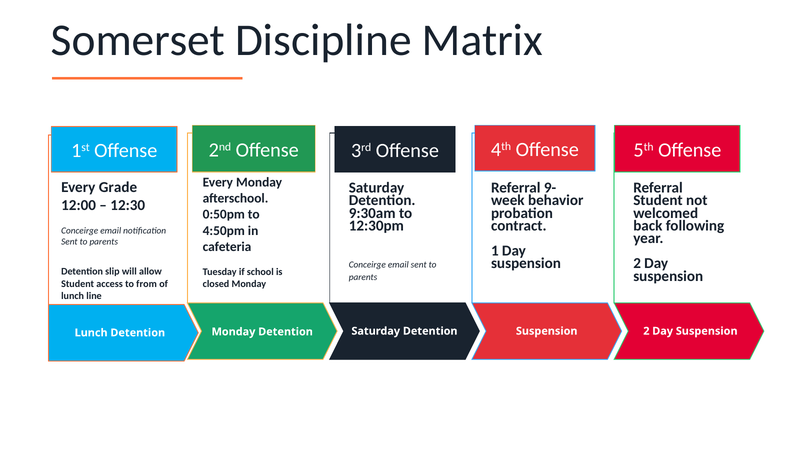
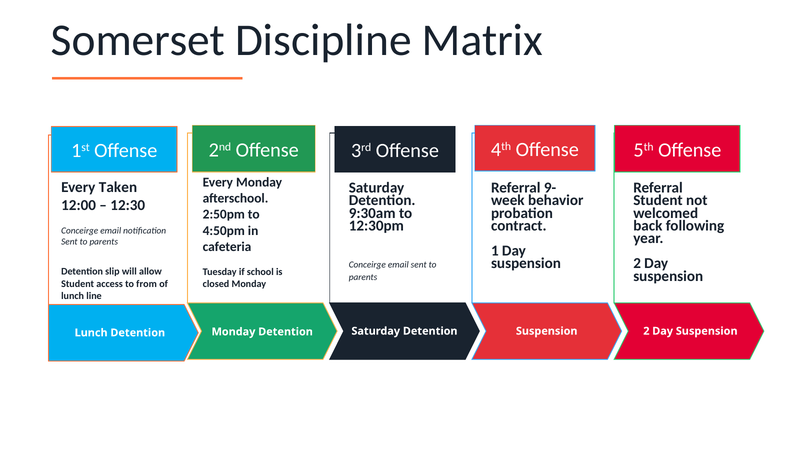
Grade: Grade -> Taken
0:50pm: 0:50pm -> 2:50pm
